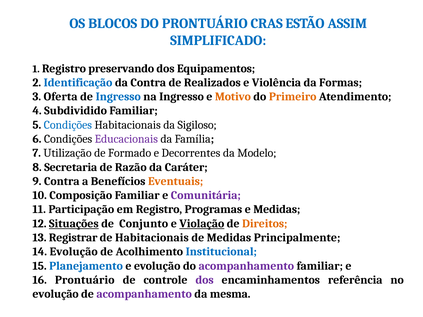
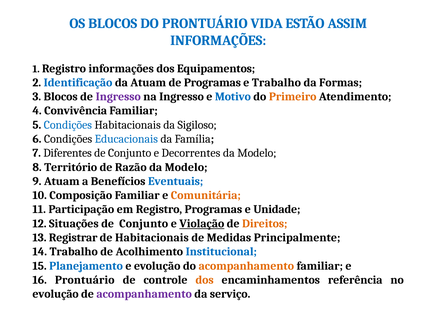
CRAS: CRAS -> VIDA
SIMPLIFICADO at (218, 41): SIMPLIFICADO -> INFORMAÇÕES
Registro preservando: preservando -> informações
da Contra: Contra -> Atuam
de Realizados: Realizados -> Programas
e Violência: Violência -> Trabalho
3 Oferta: Oferta -> Blocos
Ingresso at (118, 97) colour: blue -> purple
Motivo colour: orange -> blue
Subdividido: Subdividido -> Convivência
Educacionais colour: purple -> blue
Utilização: Utilização -> Diferentes
Formado at (130, 153): Formado -> Conjunto
Secretaria: Secretaria -> Território
Caráter at (186, 167): Caráter -> Modelo
9 Contra: Contra -> Atuam
Eventuais colour: orange -> blue
Comunitária colour: purple -> orange
e Medidas: Medidas -> Unidade
Situações underline: present -> none
14 Evolução: Evolução -> Trabalho
acompanhamento at (246, 266) colour: purple -> orange
dos at (205, 280) colour: purple -> orange
mesma: mesma -> serviço
